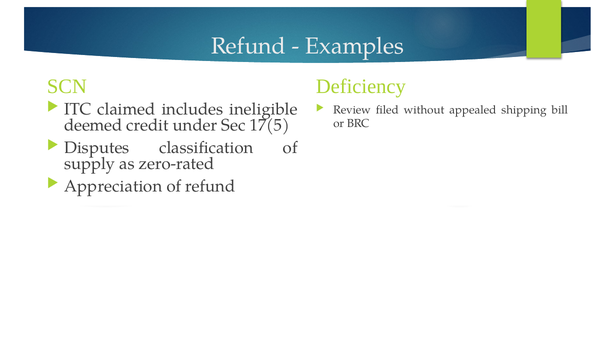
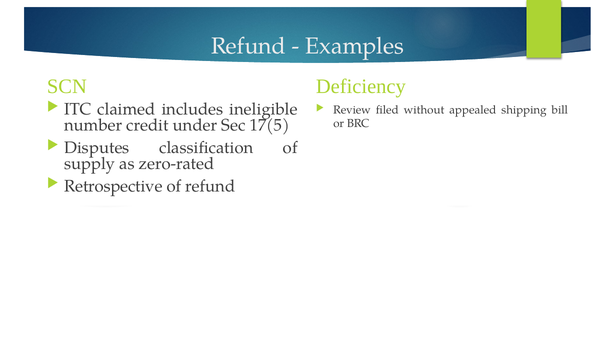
deemed: deemed -> number
Appreciation: Appreciation -> Retrospective
